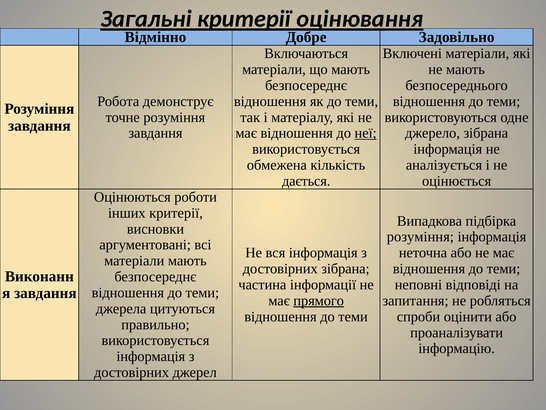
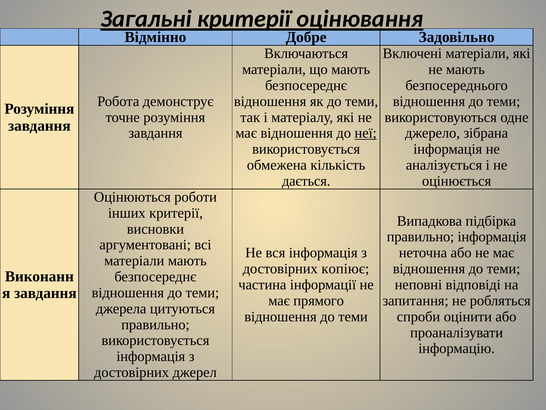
розуміння at (420, 237): розуміння -> правильно
достовірних зібрана: зібрана -> копіює
прямого underline: present -> none
